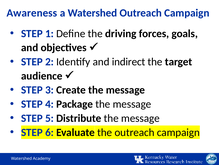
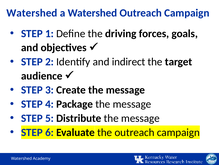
Awareness at (32, 13): Awareness -> Watershed
